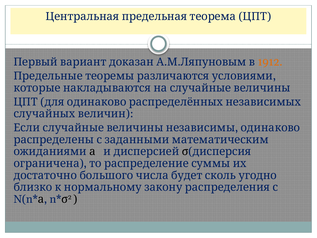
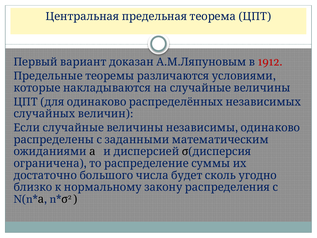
1912 colour: orange -> red
